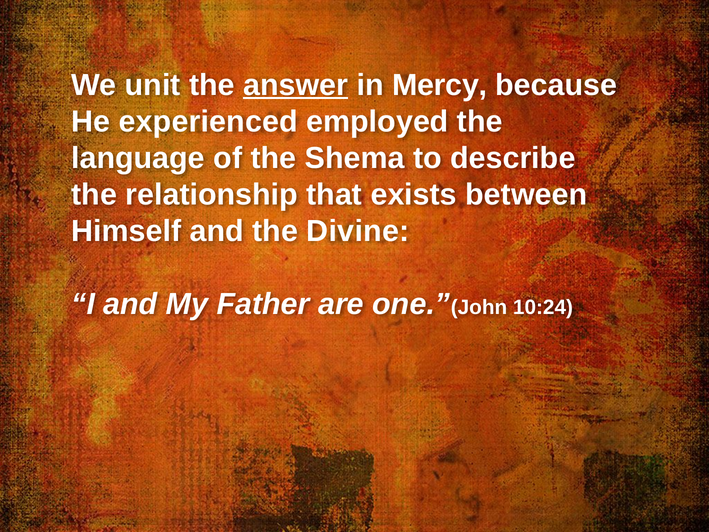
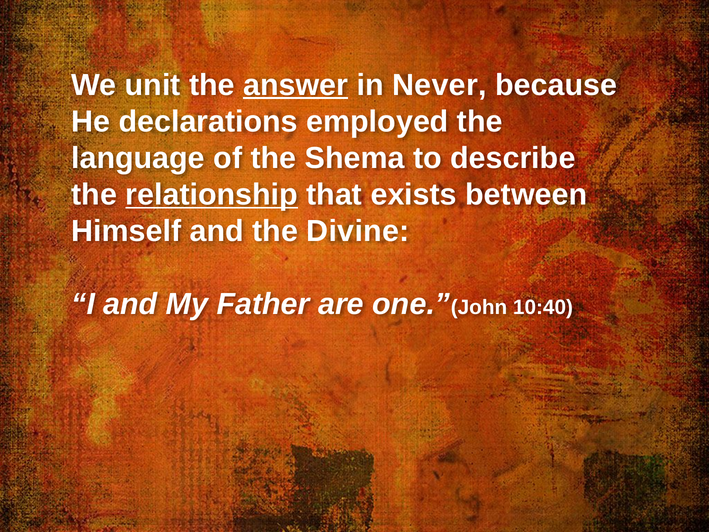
Mercy: Mercy -> Never
experienced: experienced -> declarations
relationship underline: none -> present
10:24: 10:24 -> 10:40
